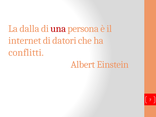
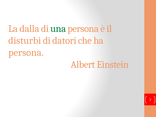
una colour: red -> green
internet: internet -> disturbi
conflitti at (26, 53): conflitti -> persona
